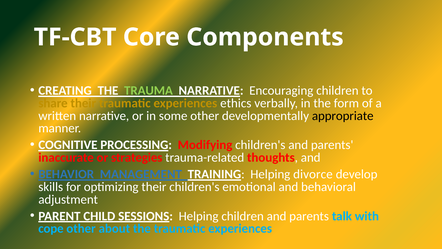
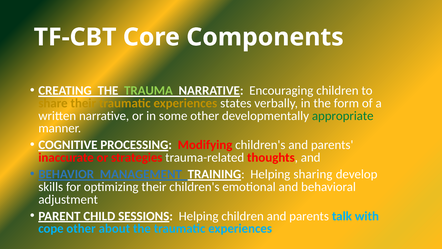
ethics: ethics -> states
appropriate colour: black -> green
divorce: divorce -> sharing
